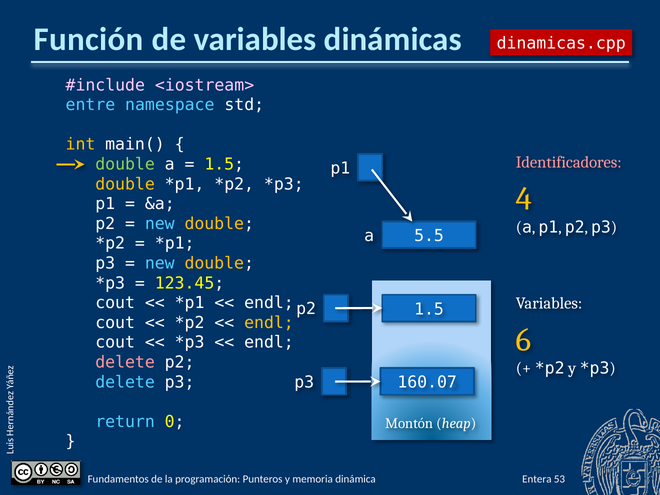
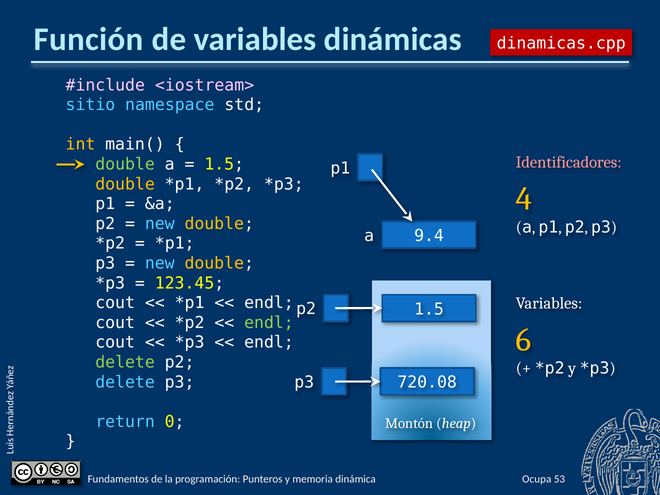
entre: entre -> sitio
5.5: 5.5 -> 9.4
endl at (269, 323) colour: yellow -> light green
delete at (125, 362) colour: pink -> light green
160.07: 160.07 -> 720.08
Entera: Entera -> Ocupa
